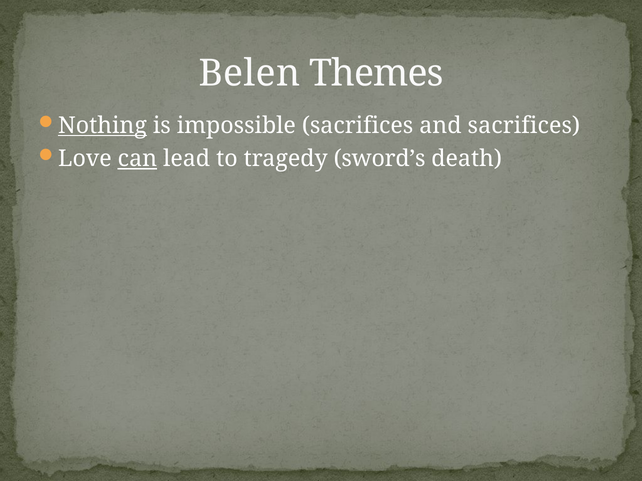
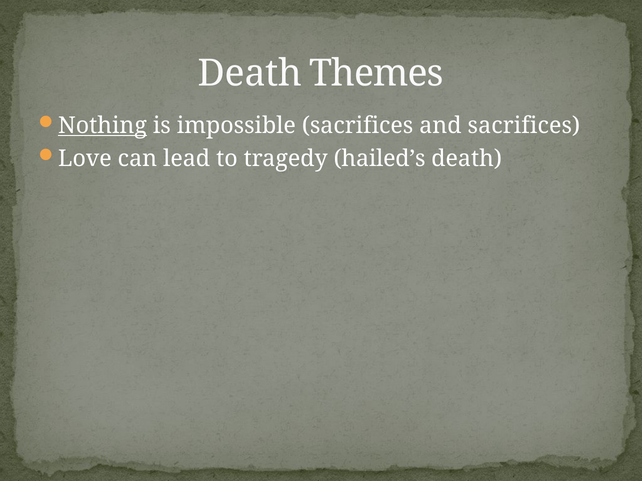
Belen at (250, 73): Belen -> Death
can underline: present -> none
sword’s: sword’s -> hailed’s
